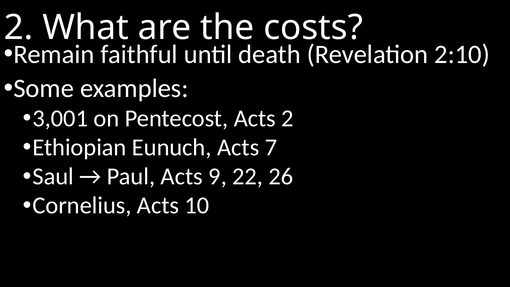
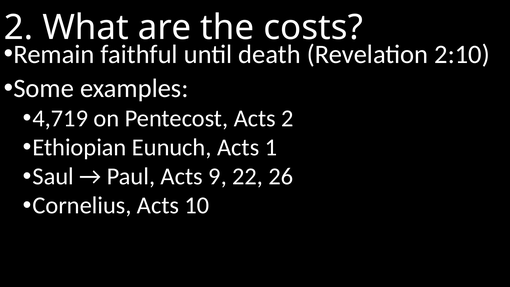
3,001: 3,001 -> 4,719
7: 7 -> 1
